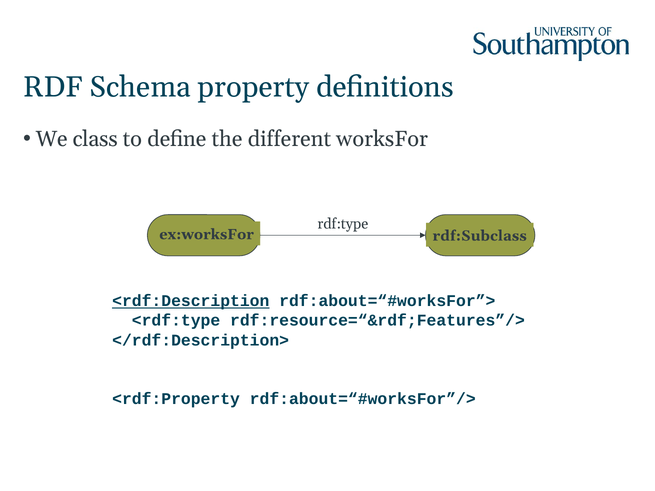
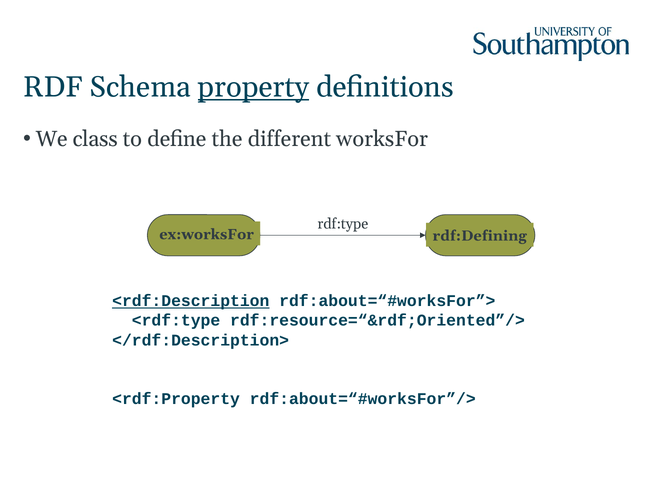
property underline: none -> present
rdf:Subclass: rdf:Subclass -> rdf:Defining
rdf:resource=“&rdf;Features”/>: rdf:resource=“&rdf;Features”/> -> rdf:resource=“&rdf;Oriented”/>
